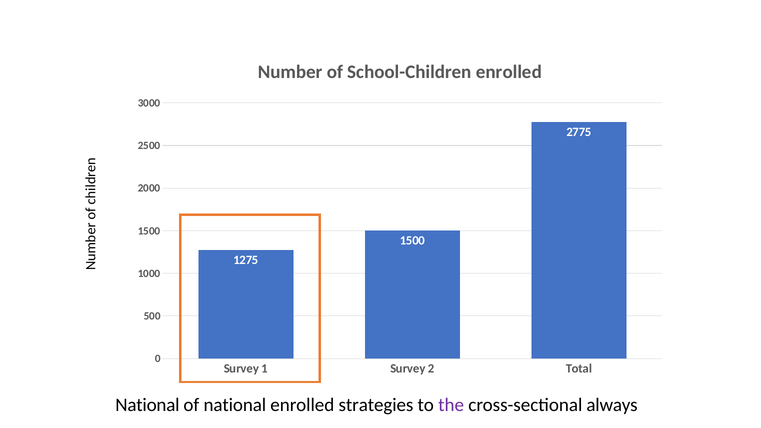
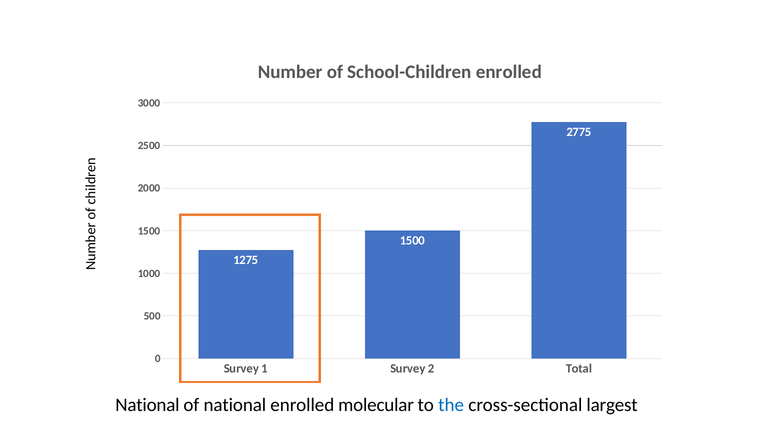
strategies: strategies -> molecular
the colour: purple -> blue
always: always -> largest
